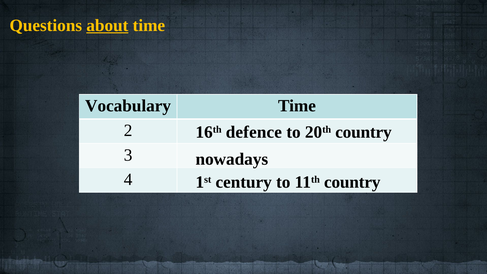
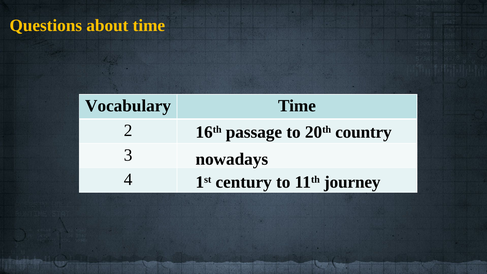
about underline: present -> none
defence: defence -> passage
11th country: country -> journey
